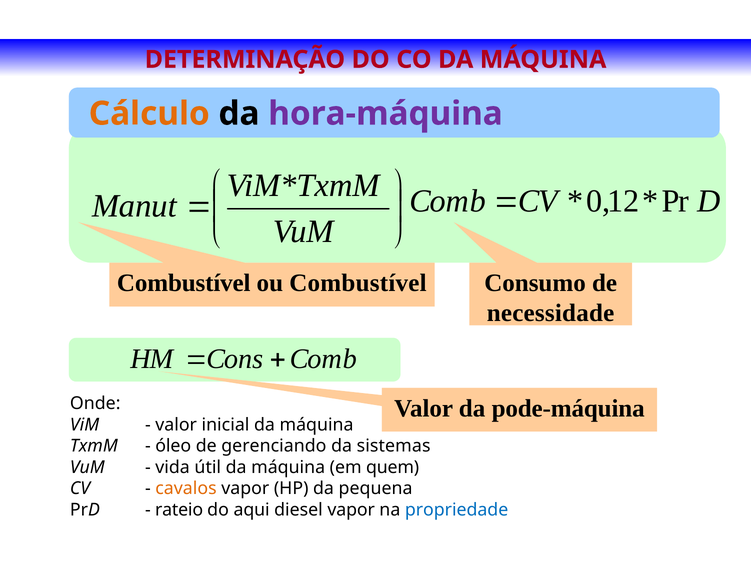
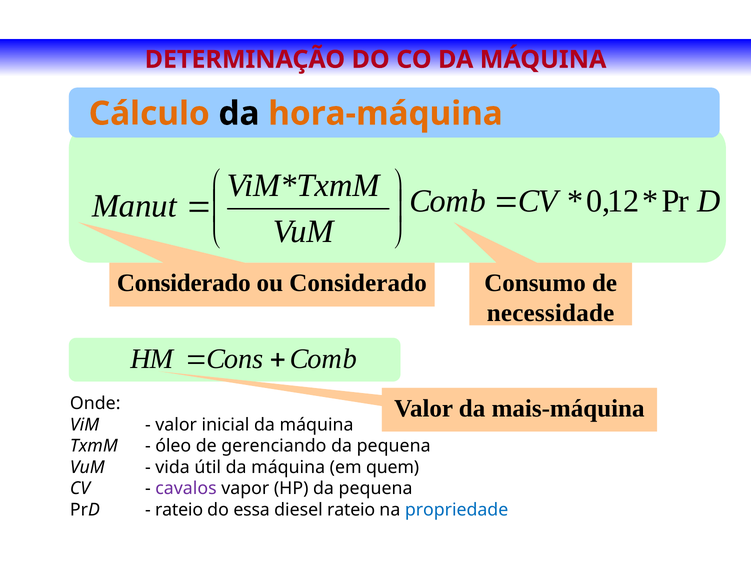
hora-máquina colour: purple -> orange
Combustível at (184, 283): Combustível -> Considerado
ou Combustível: Combustível -> Considerado
pode-máquina: pode-máquina -> mais-máquina
sistemas at (394, 446): sistemas -> pequena
cavalos colour: orange -> purple
aqui: aqui -> essa
diesel vapor: vapor -> rateio
